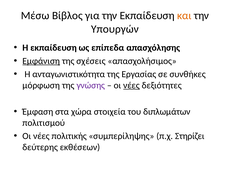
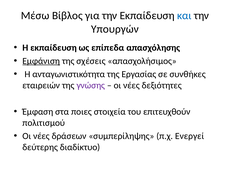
και colour: orange -> blue
μόρφωση: μόρφωση -> εταιρειών
νέες at (131, 85) underline: present -> none
χώρα: χώρα -> ποιες
διπλωμάτων: διπλωμάτων -> επιτευχθούν
πολιτικής: πολιτικής -> δράσεων
Στηρίζει: Στηρίζει -> Ενεργεί
εκθέσεων: εκθέσεων -> διαδίκτυο
